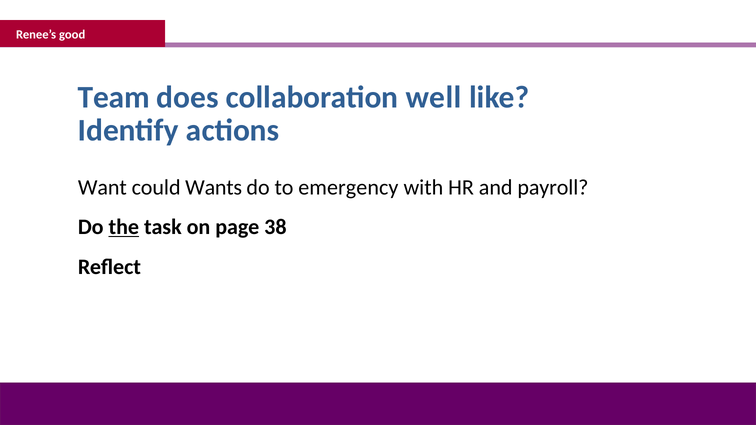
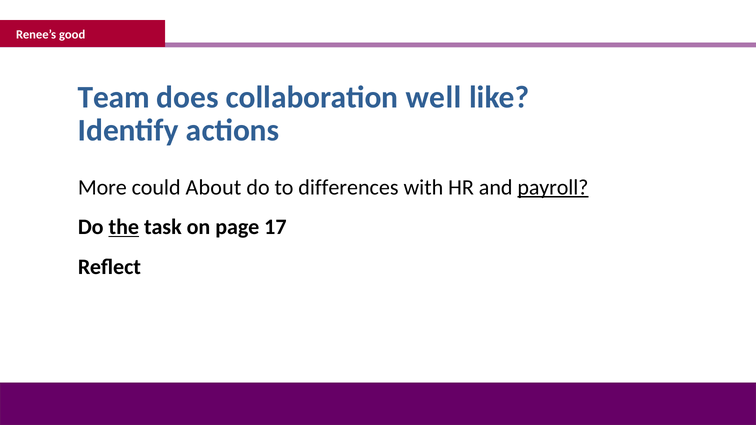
Want: Want -> More
Wants: Wants -> About
emergency: emergency -> differences
payroll underline: none -> present
38: 38 -> 17
